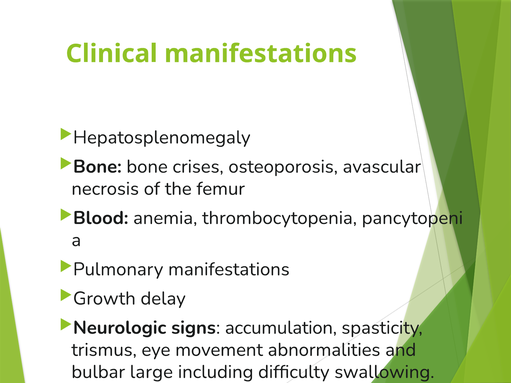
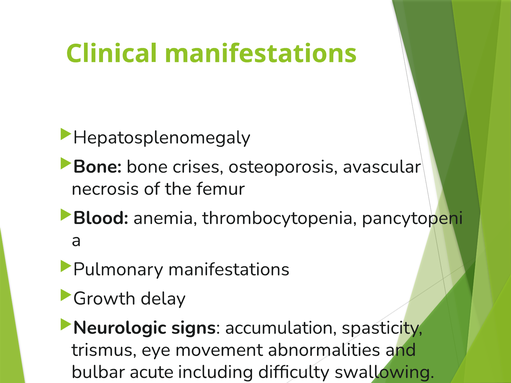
large: large -> acute
